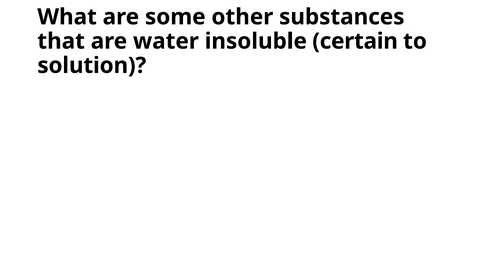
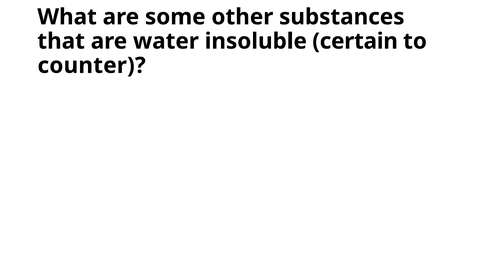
solution: solution -> counter
